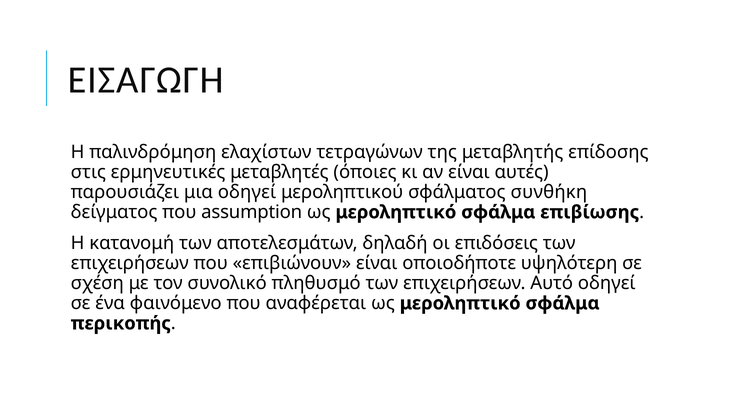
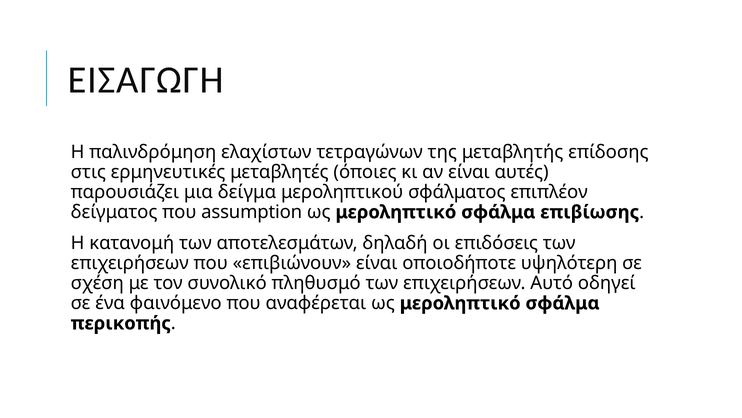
μια οδηγεί: οδηγεί -> δείγμα
συνθήκη: συνθήκη -> επιπλέον
